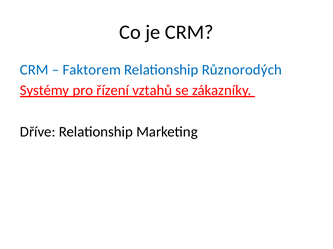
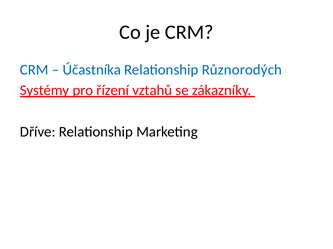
Faktorem: Faktorem -> Účastníka
